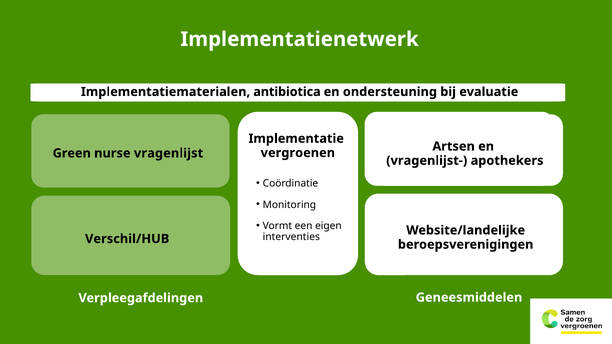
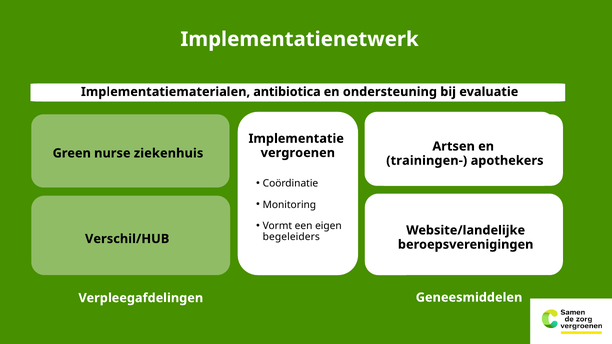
vragenlijst: vragenlijst -> ziekenhuis
vragenlijst-: vragenlijst- -> trainingen-
interventies: interventies -> begeleiders
